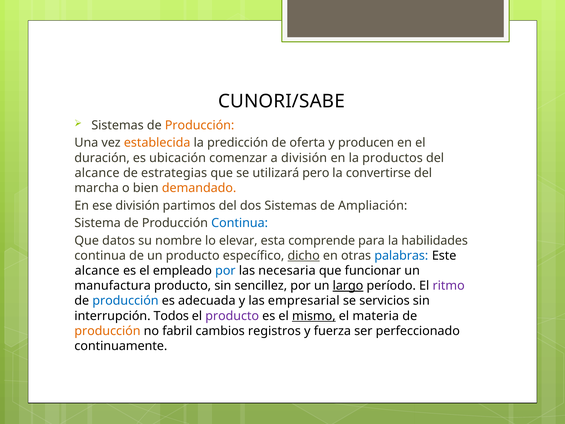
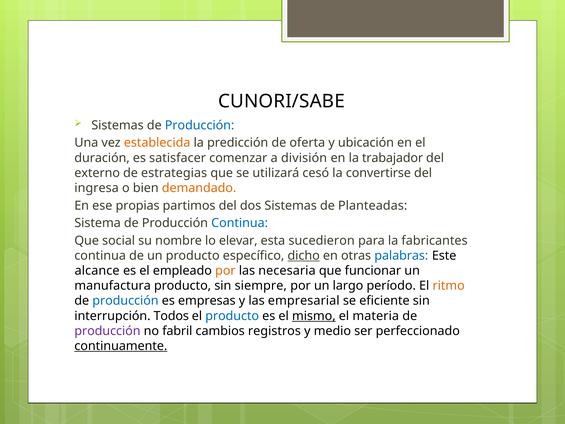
Producción at (200, 125) colour: orange -> blue
producen: producen -> ubicación
ubicación: ubicación -> satisfacer
productos: productos -> trabajador
alcance at (97, 173): alcance -> externo
pero: pero -> cesó
marcha: marcha -> ingresa
ese división: división -> propias
Ampliación: Ampliación -> Planteadas
datos: datos -> social
comprende: comprende -> sucedieron
habilidades: habilidades -> fabricantes
por at (225, 271) colour: blue -> orange
sencillez: sencillez -> siempre
largo underline: present -> none
ritmo colour: purple -> orange
adecuada: adecuada -> empresas
servicios: servicios -> eficiente
producto at (232, 316) colour: purple -> blue
producción at (107, 331) colour: orange -> purple
fuerza: fuerza -> medio
continuamente underline: none -> present
